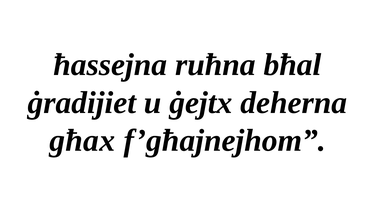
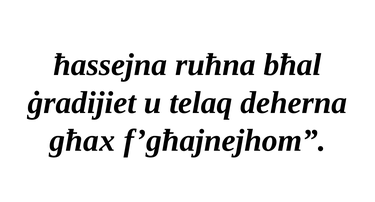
ġejtx: ġejtx -> telaq
